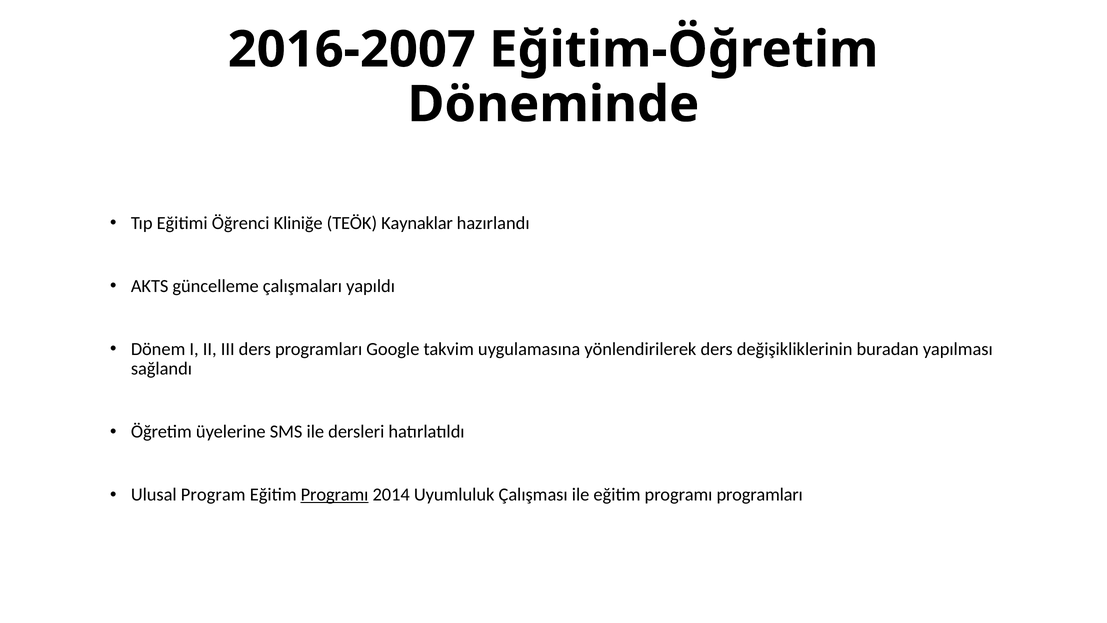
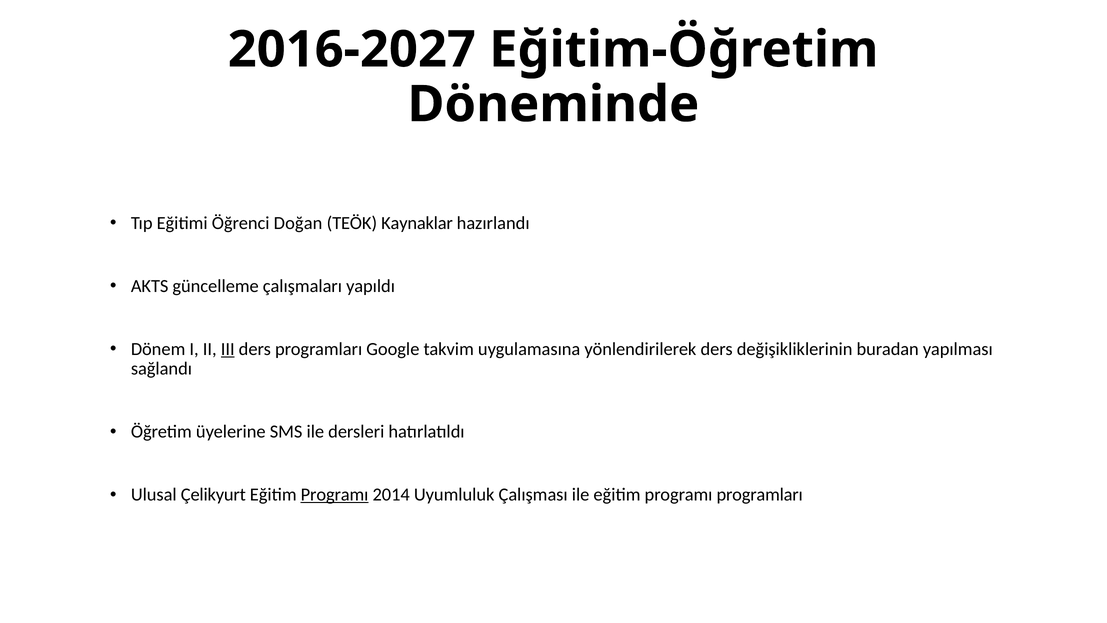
2016-2007: 2016-2007 -> 2016-2027
Kliniğe: Kliniğe -> Doğan
III underline: none -> present
Program: Program -> Çelikyurt
